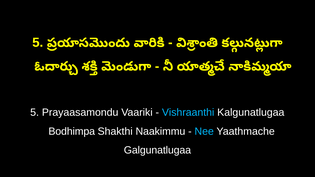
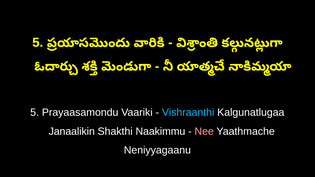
Bodhimpa: Bodhimpa -> Janaalikin
Nee colour: light blue -> pink
Galgunatlugaa: Galgunatlugaa -> Neniyyagaanu
